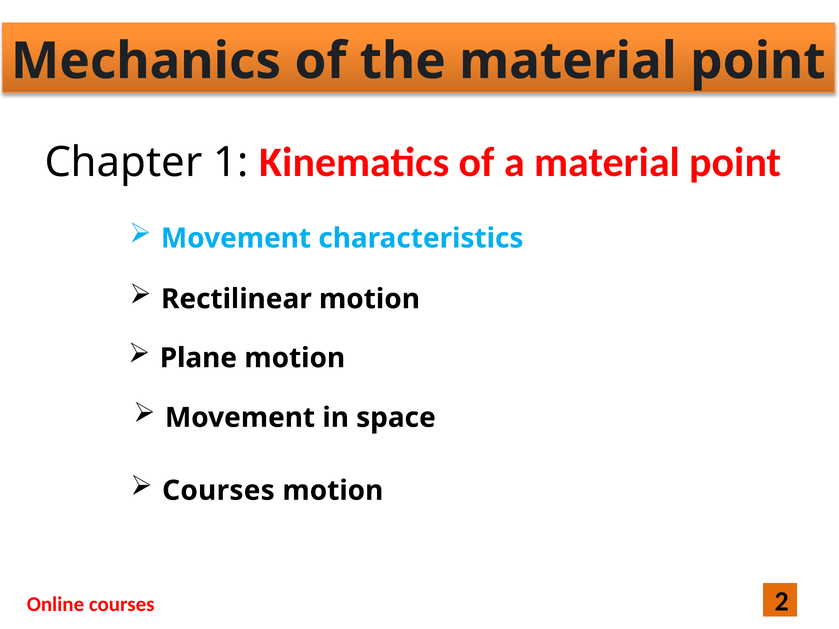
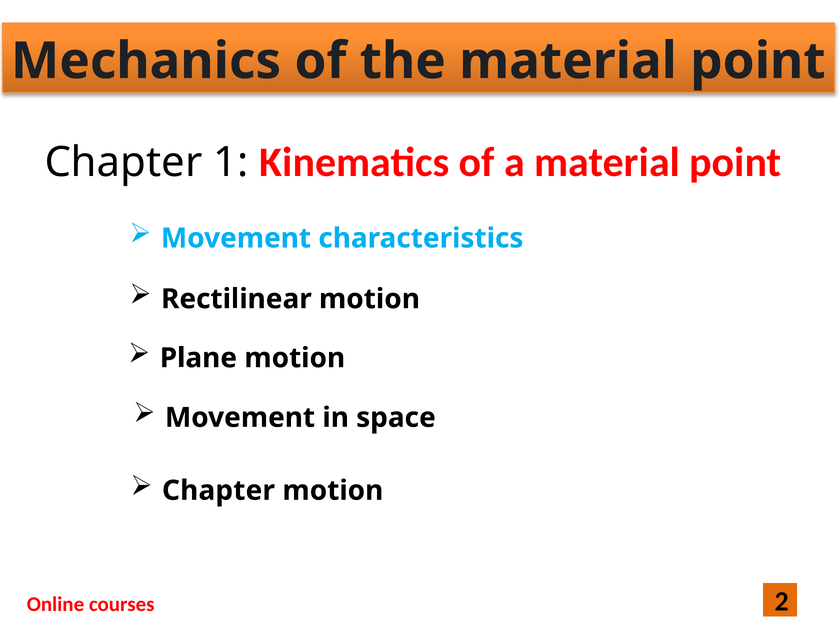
Courses at (218, 491): Courses -> Chapter
